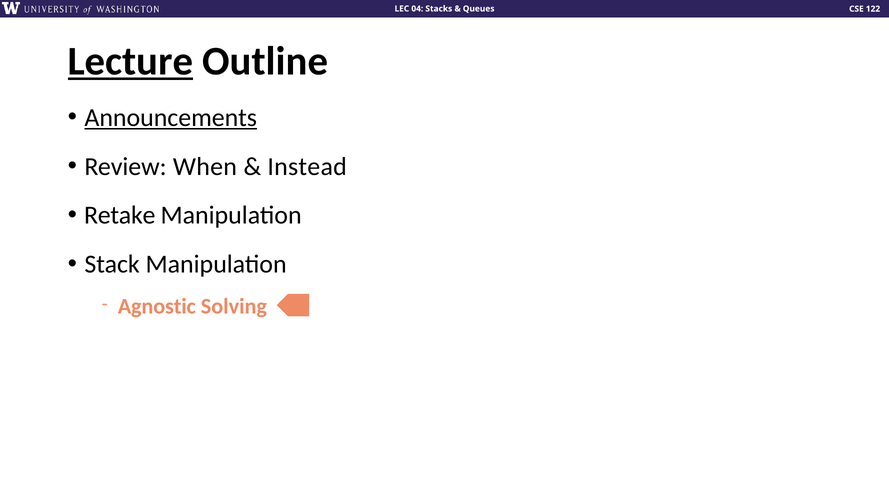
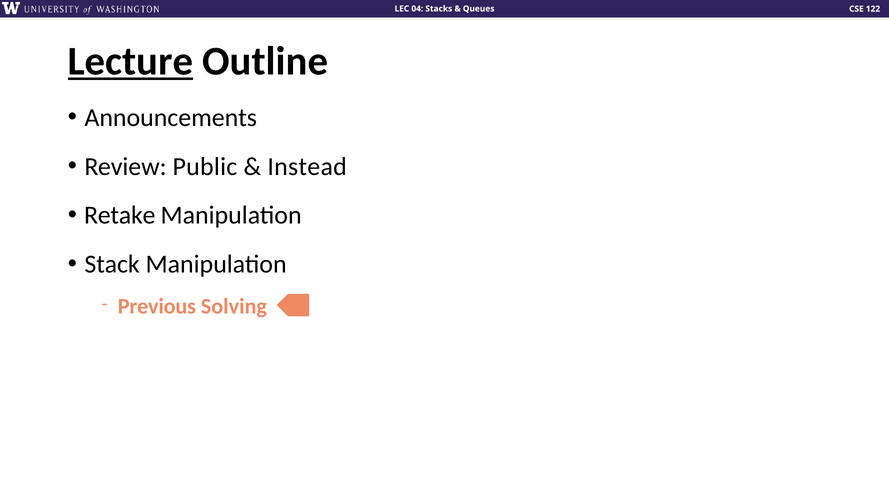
Announcements underline: present -> none
When: When -> Public
Agnostic: Agnostic -> Previous
